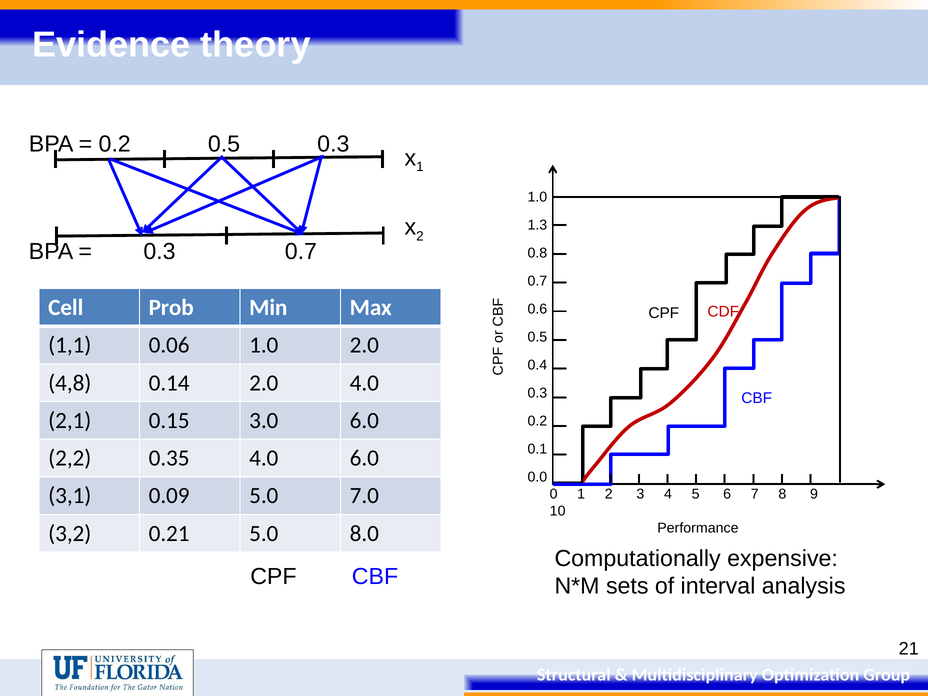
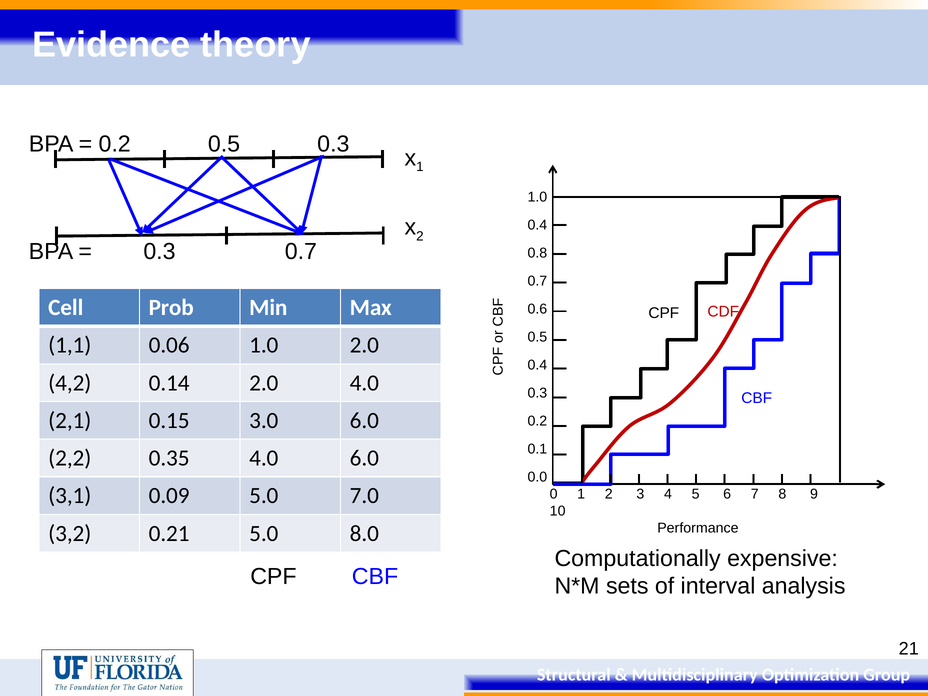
1.3 at (537, 225): 1.3 -> 0.4
4,8: 4,8 -> 4,2
